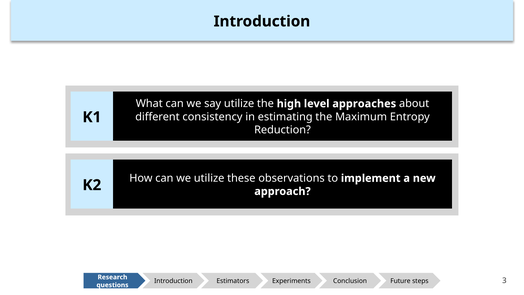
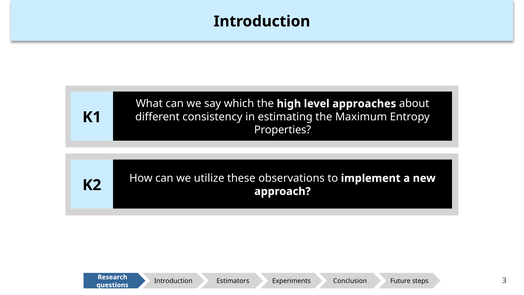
say utilize: utilize -> which
Reduction: Reduction -> Properties
